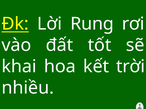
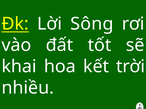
Rung: Rung -> Sông
